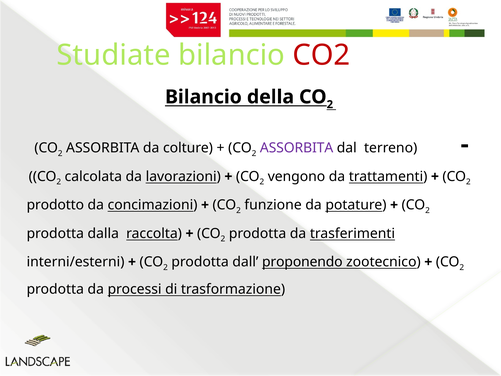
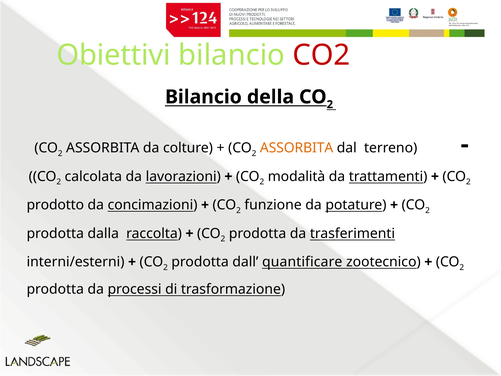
Studiate: Studiate -> Obiettivi
ASSORBITA at (297, 148) colour: purple -> orange
vengono: vengono -> modalità
proponendo: proponendo -> quantificare
